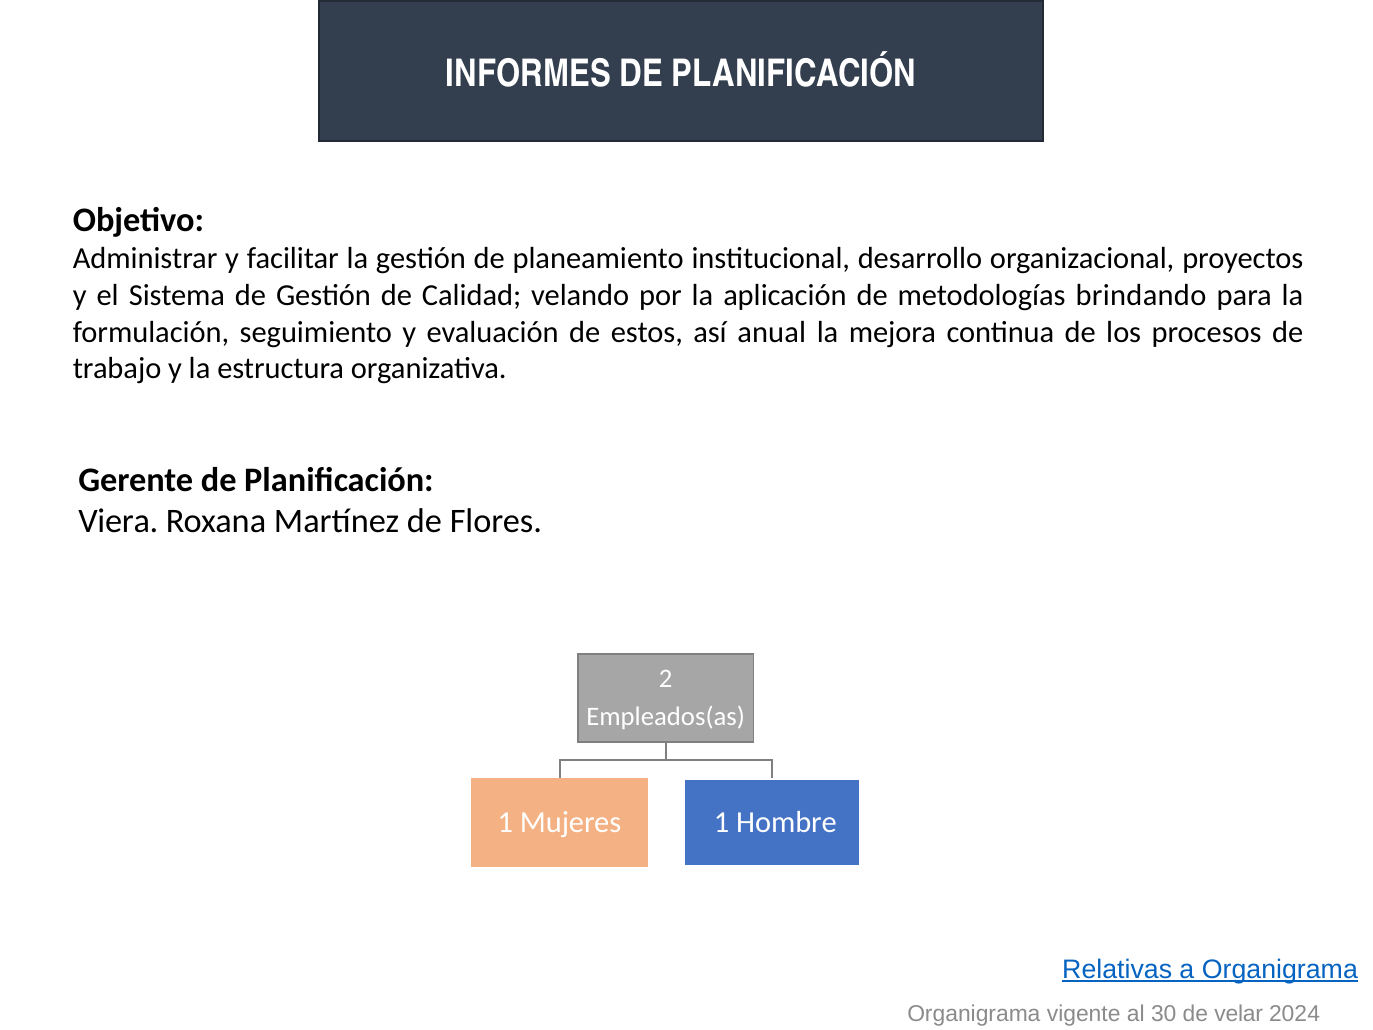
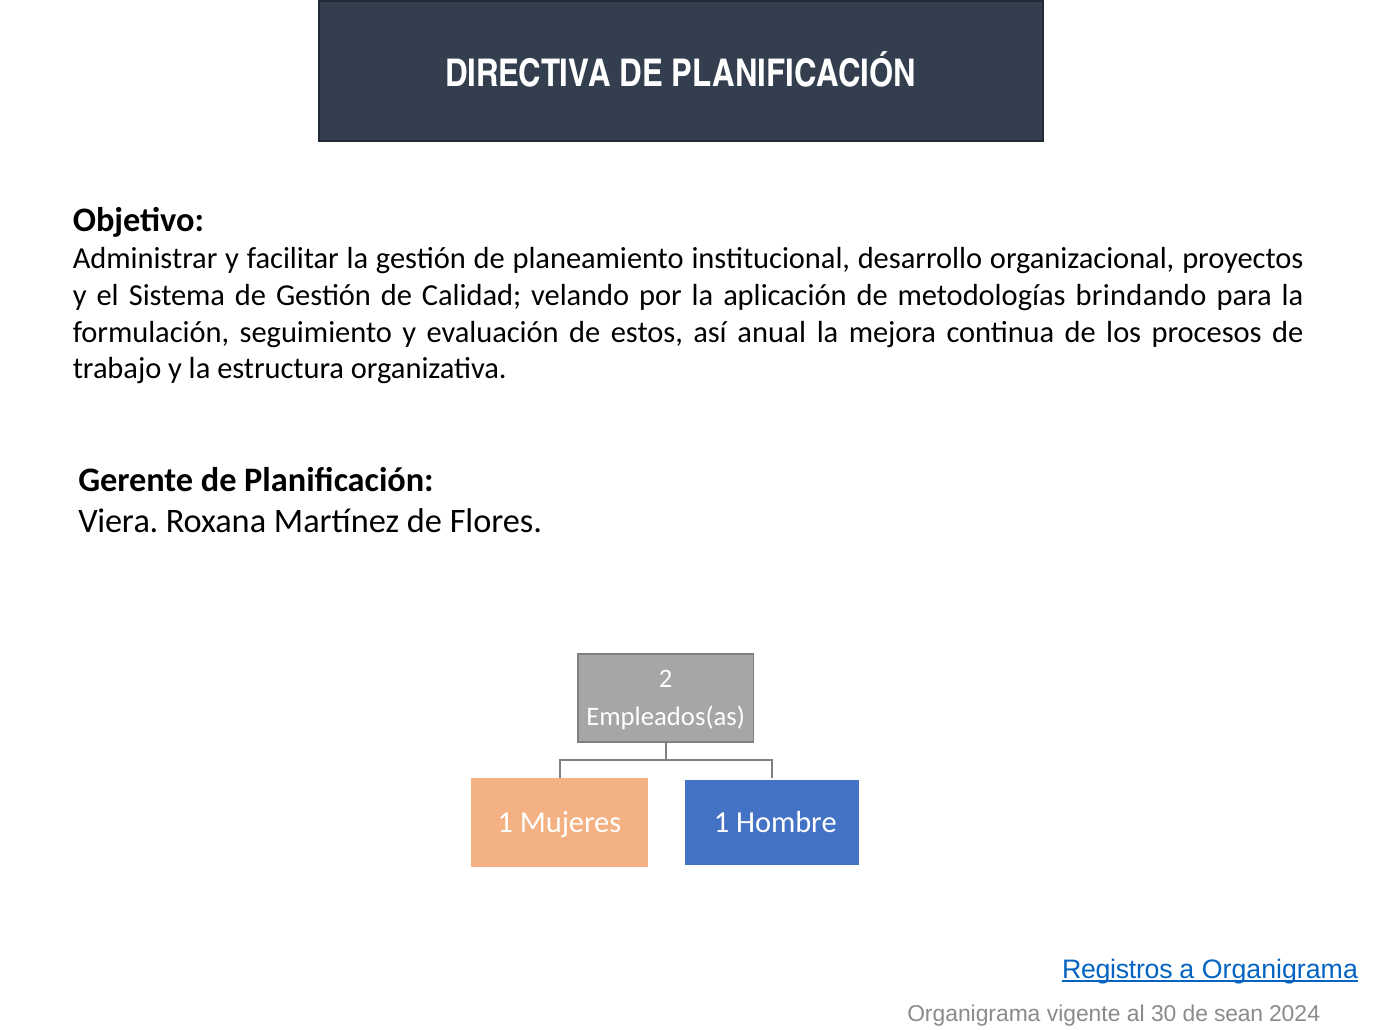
INFORMES: INFORMES -> DIRECTIVA
Relativas: Relativas -> Registros
velar: velar -> sean
